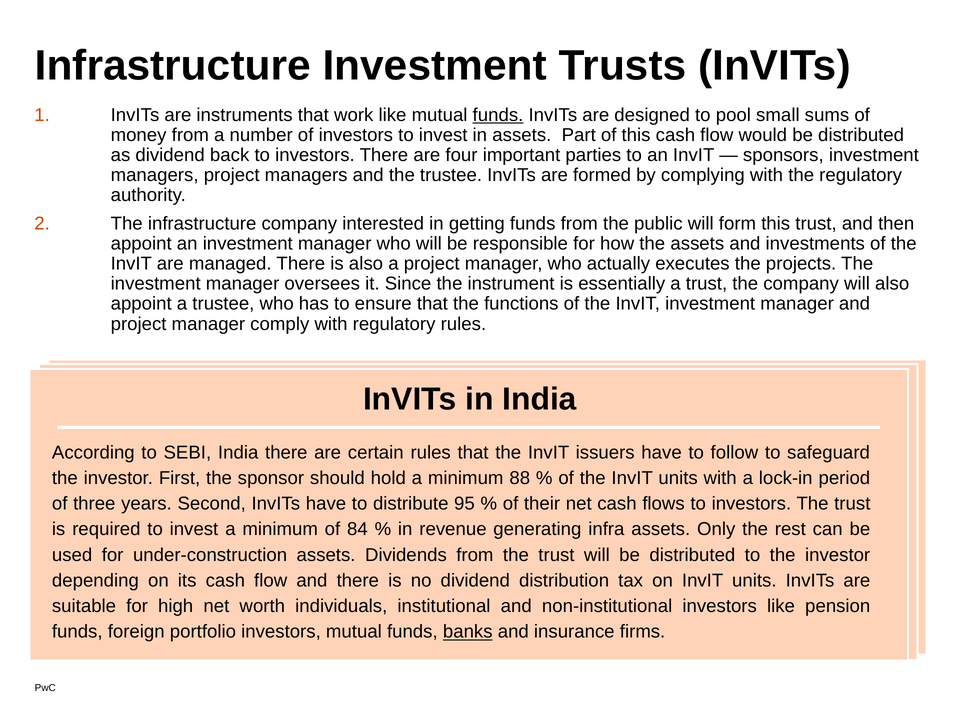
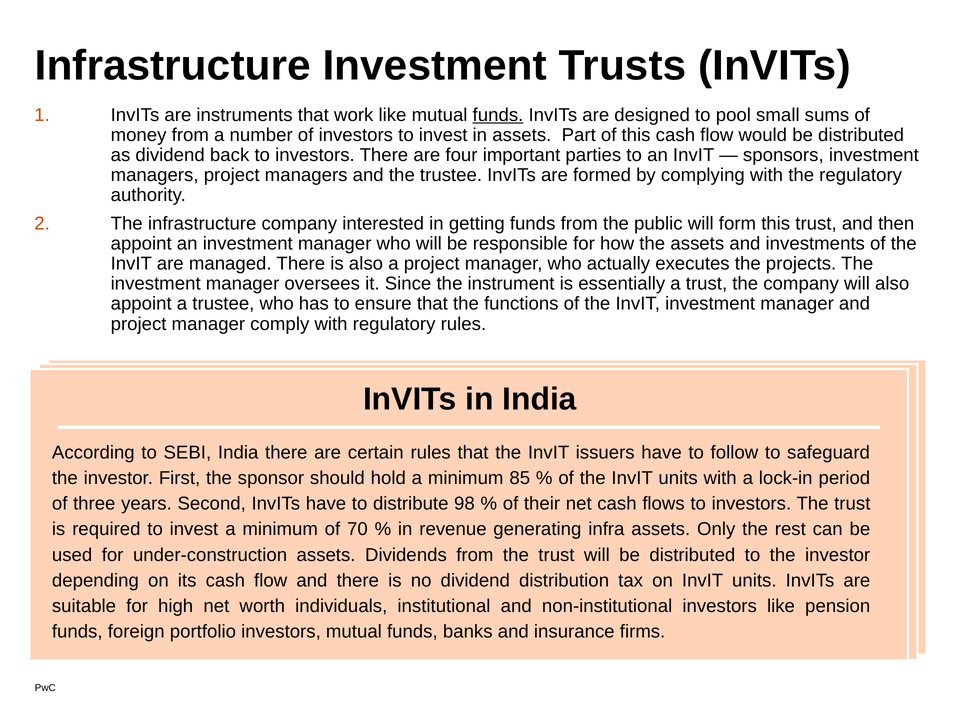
88: 88 -> 85
95: 95 -> 98
84: 84 -> 70
banks underline: present -> none
